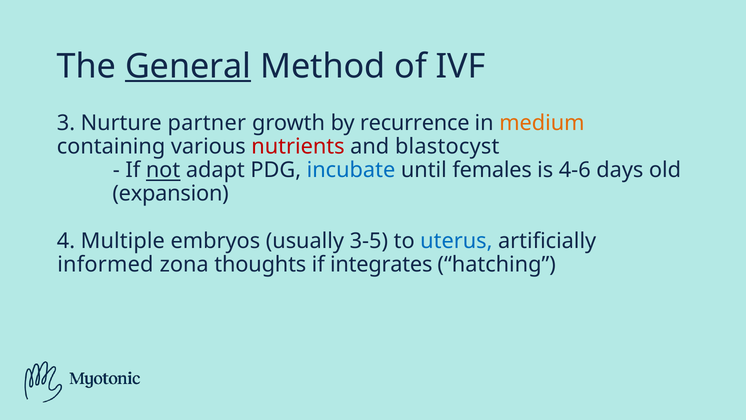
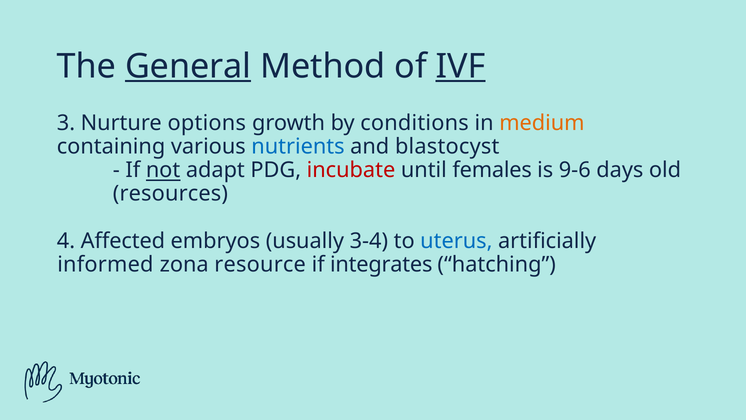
IVF underline: none -> present
partner: partner -> options
recurrence: recurrence -> conditions
nutrients colour: red -> blue
incubate colour: blue -> red
4-6: 4-6 -> 9-6
expansion: expansion -> resources
Multiple: Multiple -> Affected
3-5: 3-5 -> 3-4
thoughts: thoughts -> resource
